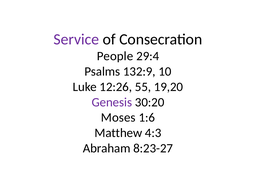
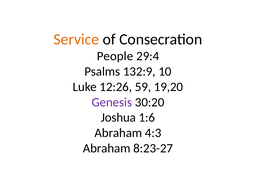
Service colour: purple -> orange
55: 55 -> 59
Moses: Moses -> Joshua
Matthew at (118, 133): Matthew -> Abraham
